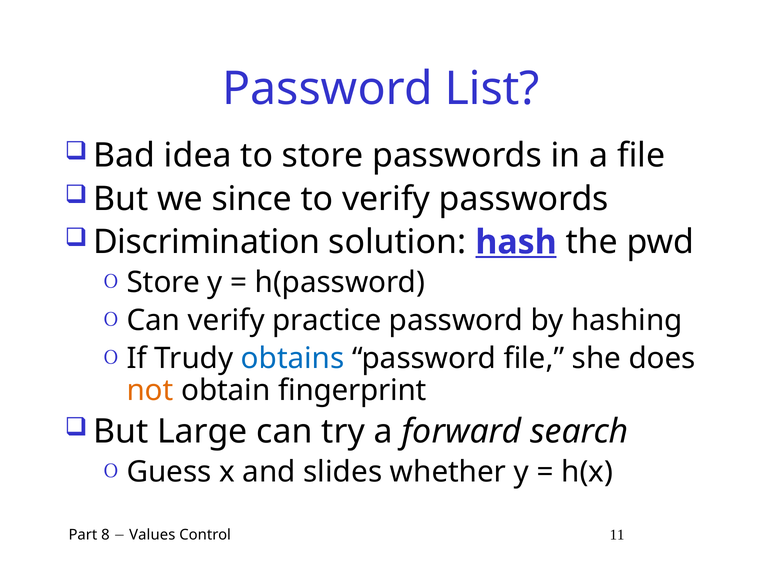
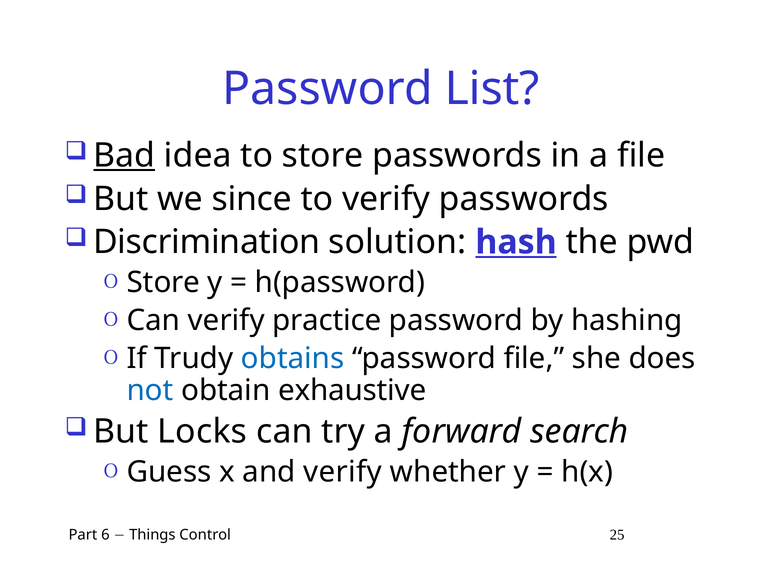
Bad underline: none -> present
not colour: orange -> blue
fingerprint: fingerprint -> exhaustive
Large: Large -> Locks
and slides: slides -> verify
8: 8 -> 6
Values: Values -> Things
11: 11 -> 25
